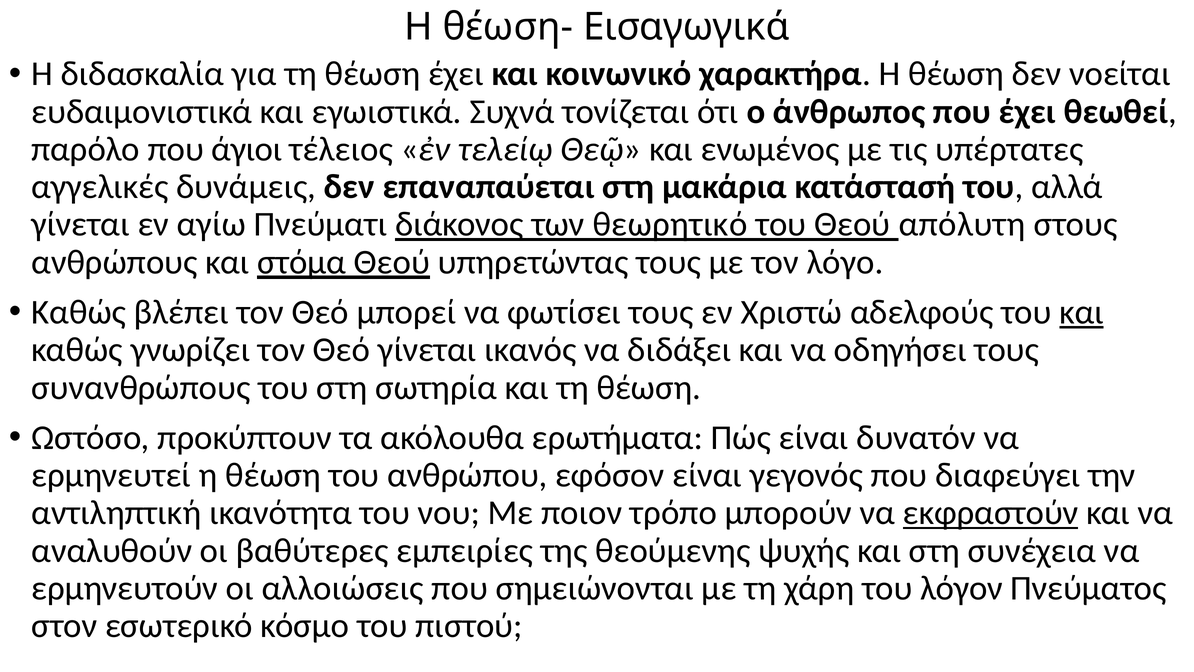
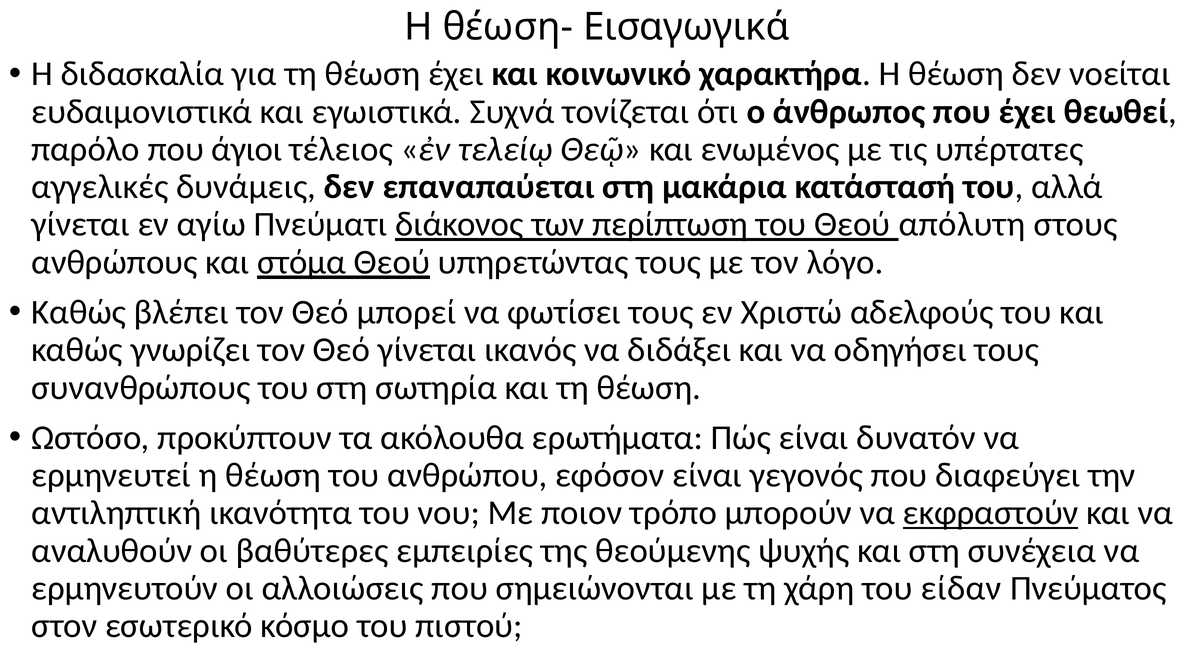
θεωρητικό: θεωρητικό -> περίπτωση
και at (1082, 312) underline: present -> none
λόγον: λόγον -> είδαν
